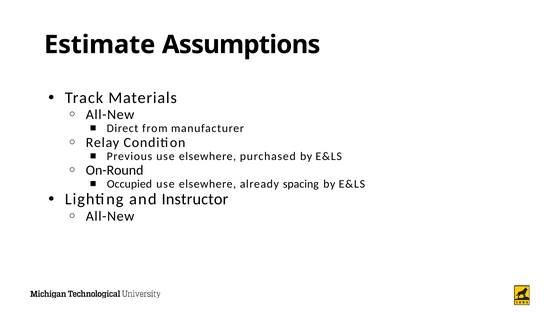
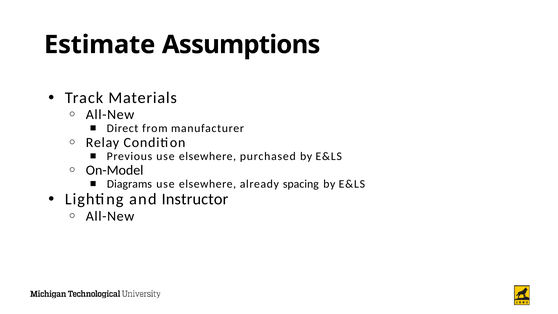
On-Round: On-Round -> On-Model
Occupied: Occupied -> Diagrams
